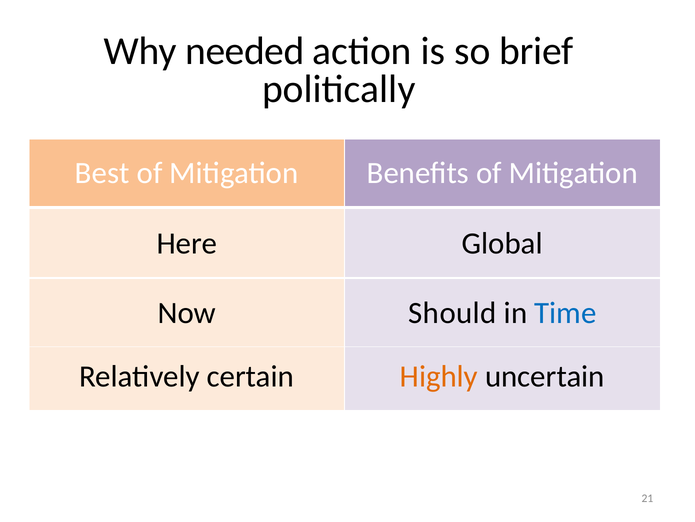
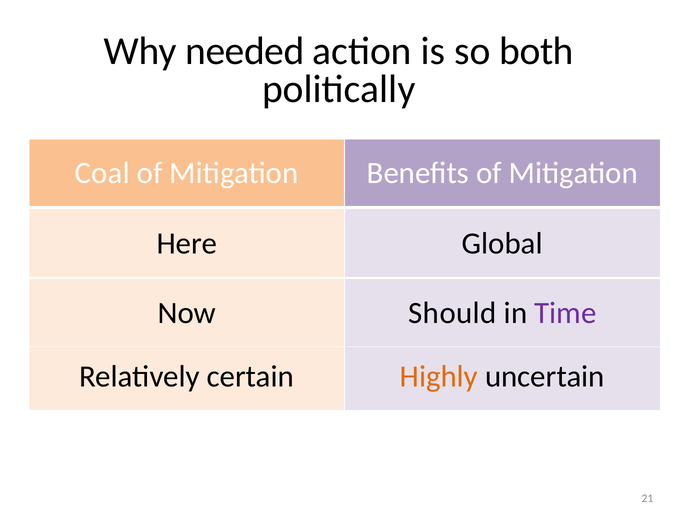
brief: brief -> both
Best: Best -> Coal
Time colour: blue -> purple
